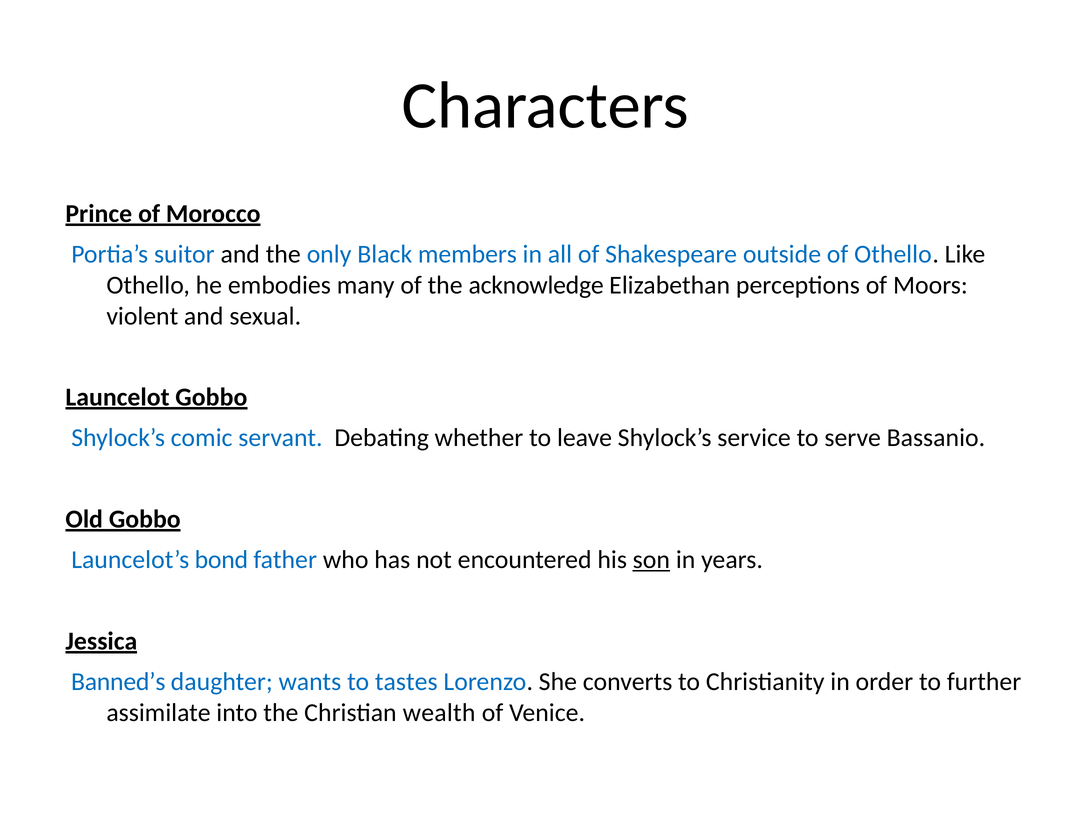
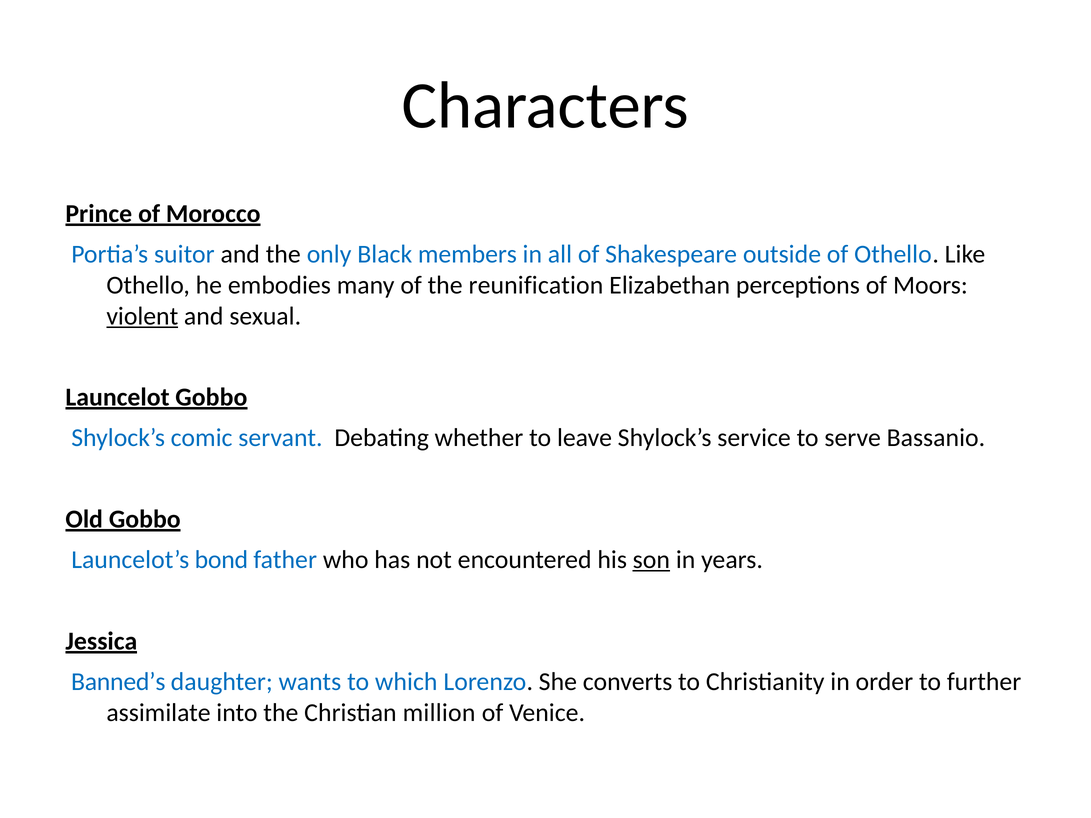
acknowledge: acknowledge -> reunification
violent underline: none -> present
tastes: tastes -> which
wealth: wealth -> million
